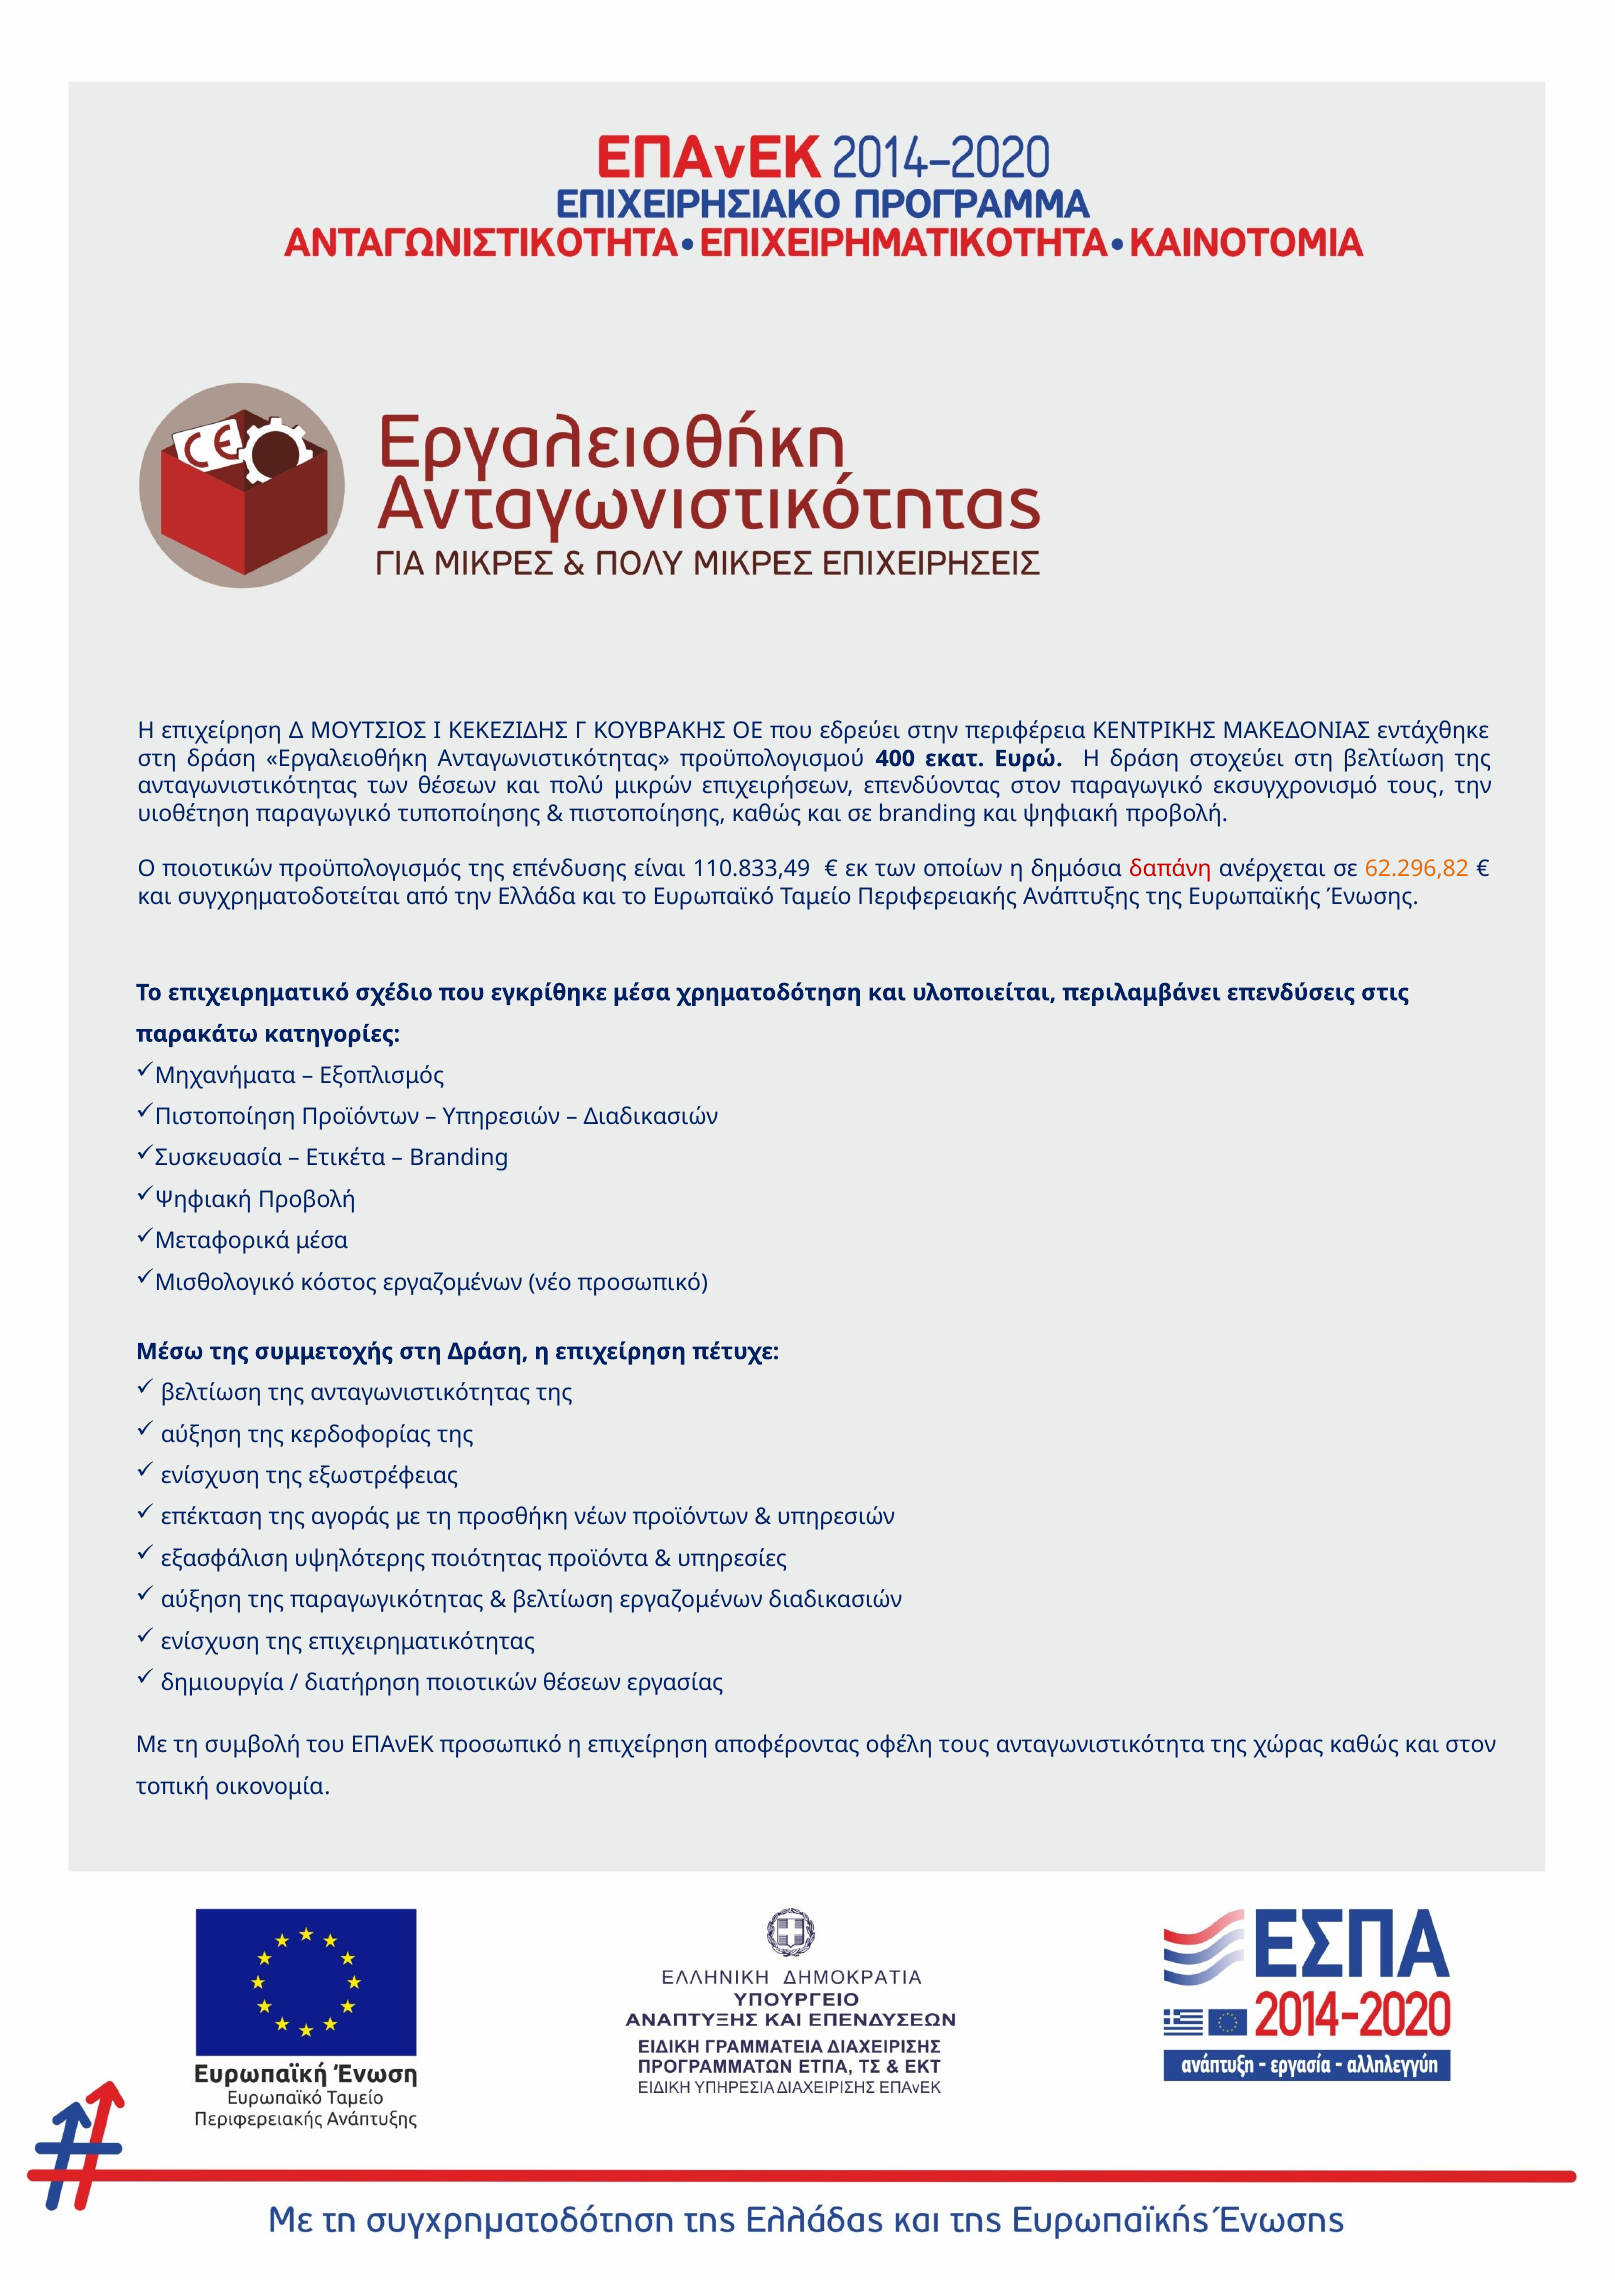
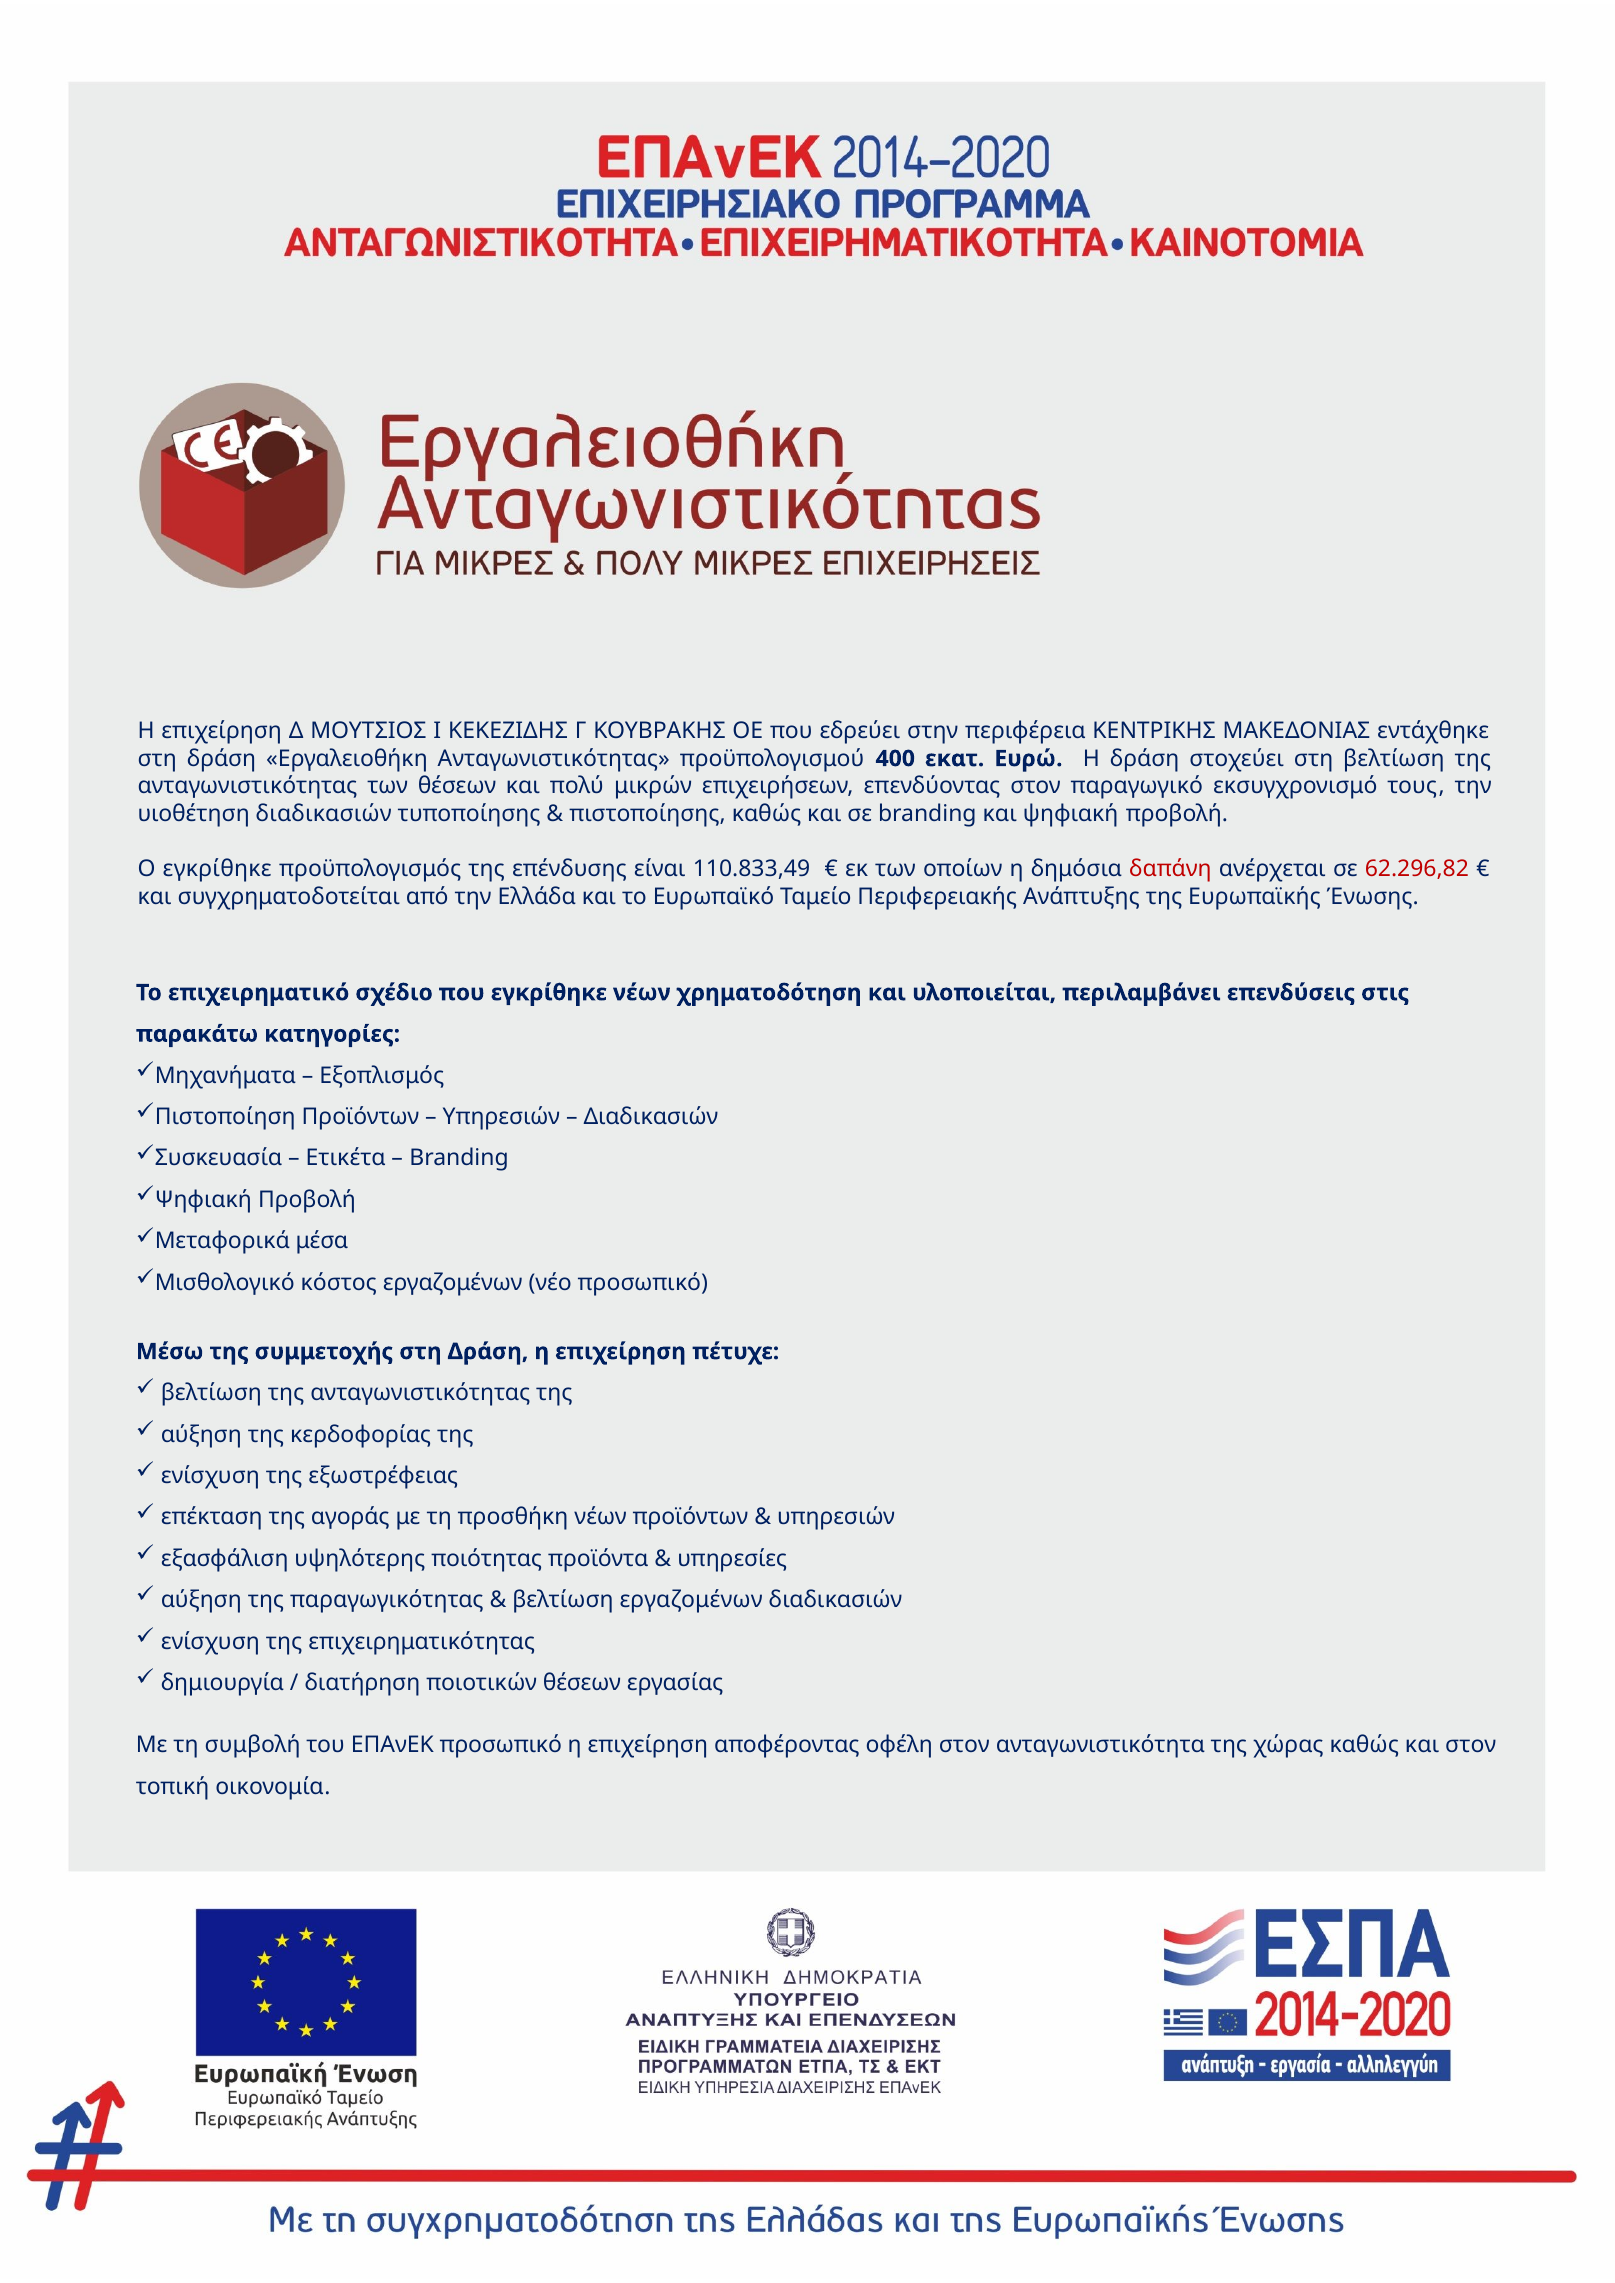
υιοθέτηση παραγωγικό: παραγωγικό -> διαδικασιών
Ο ποιοτικών: ποιοτικών -> εγκρίθηκε
62.296,82 colour: orange -> red
εγκρίθηκε μέσα: μέσα -> νέων
οφέλη τους: τους -> στον
